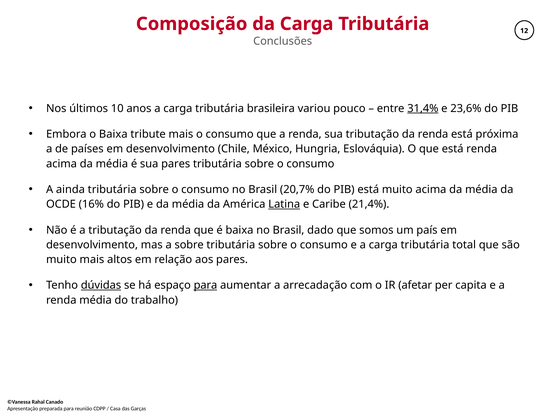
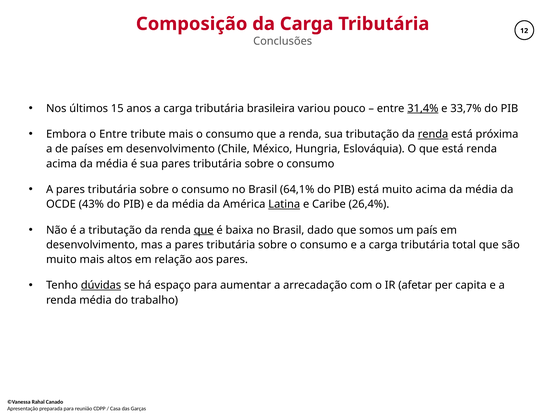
10: 10 -> 15
23,6%: 23,6% -> 33,7%
o Baixa: Baixa -> Entre
renda at (433, 134) underline: none -> present
ainda at (70, 189): ainda -> pares
20,7%: 20,7% -> 64,1%
16%: 16% -> 43%
21,4%: 21,4% -> 26,4%
que at (204, 230) underline: none -> present
mas a sobre: sobre -> pares
para at (205, 285) underline: present -> none
